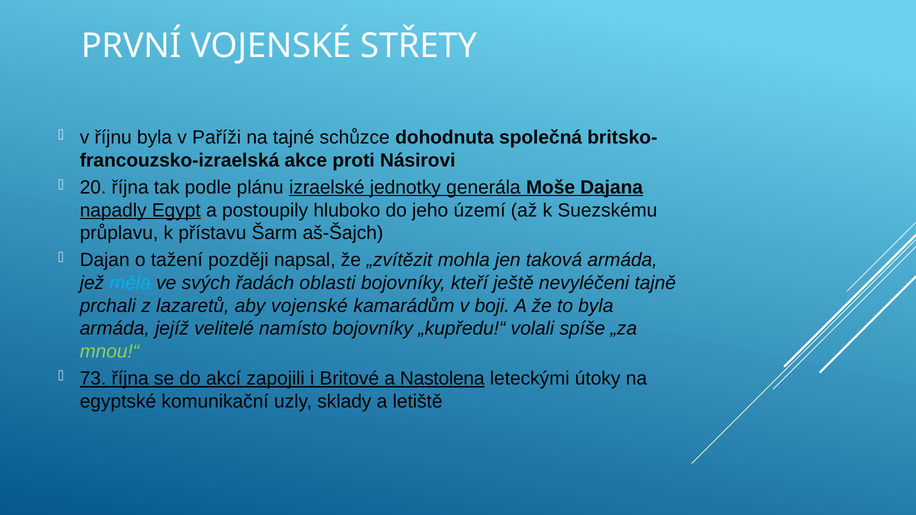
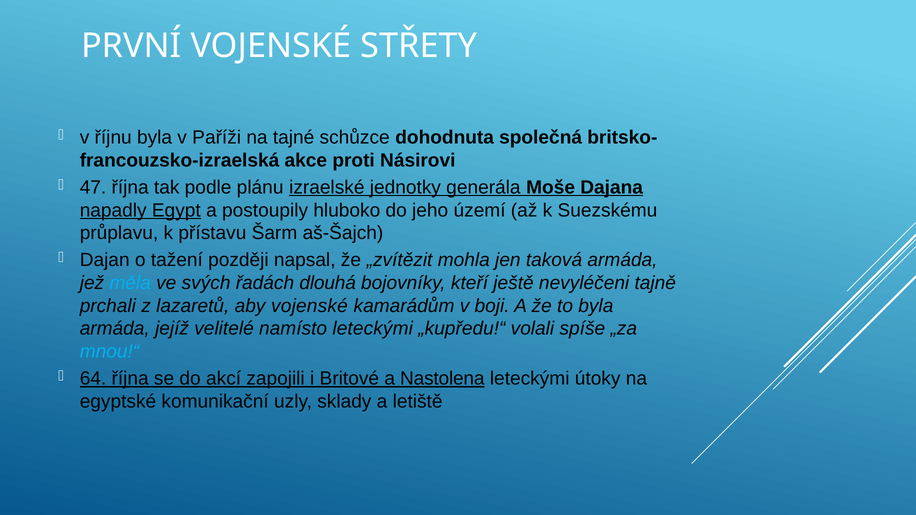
20: 20 -> 47
oblasti: oblasti -> dlouhá
namísto bojovníky: bojovníky -> leteckými
mnou!“ colour: light green -> light blue
73: 73 -> 64
